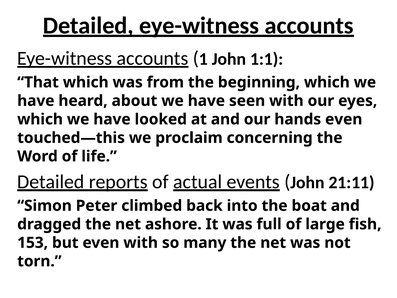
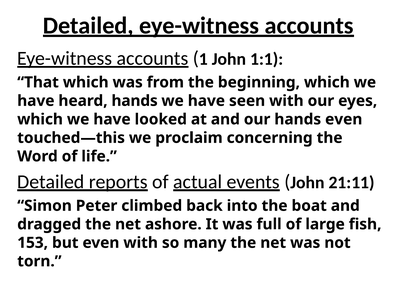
heard about: about -> hands
